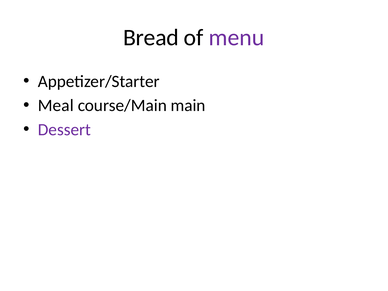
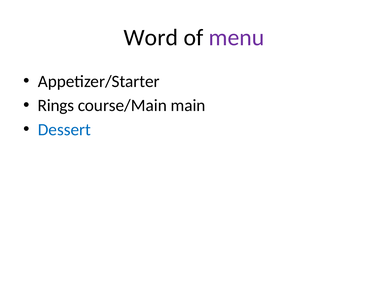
Bread: Bread -> Word
Meal: Meal -> Rings
Dessert colour: purple -> blue
